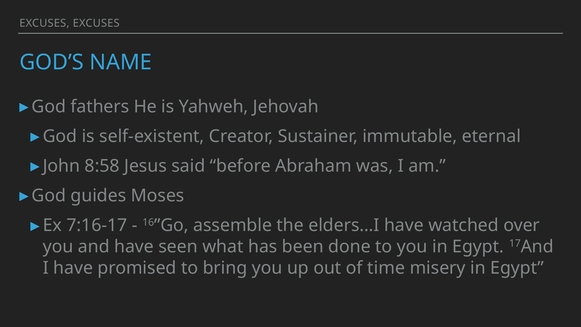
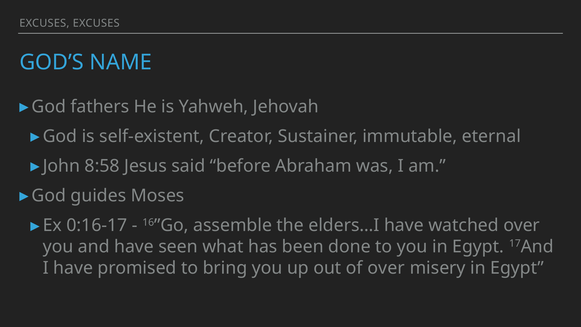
7:16-17: 7:16-17 -> 0:16-17
of time: time -> over
